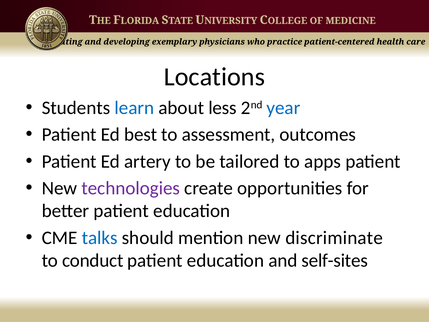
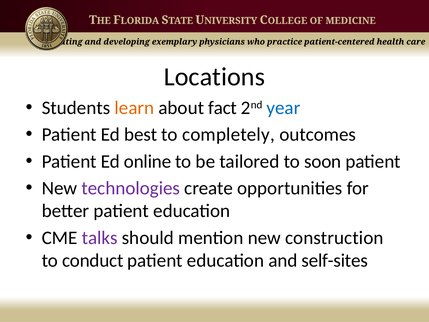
learn colour: blue -> orange
less: less -> fact
assessment: assessment -> completely
artery: artery -> online
apps: apps -> soon
talks colour: blue -> purple
discriminate: discriminate -> construction
